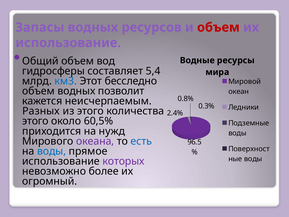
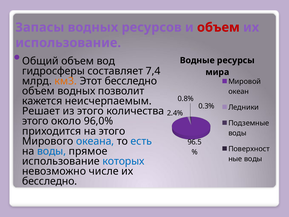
5,4: 5,4 -> 7,4
км3 colour: blue -> orange
Разных: Разных -> Решает
60,5%: 60,5% -> 96,0%
на нужд: нужд -> этого
океана colour: purple -> blue
которых colour: purple -> blue
более: более -> числе
огромный at (50, 181): огромный -> бесследно
